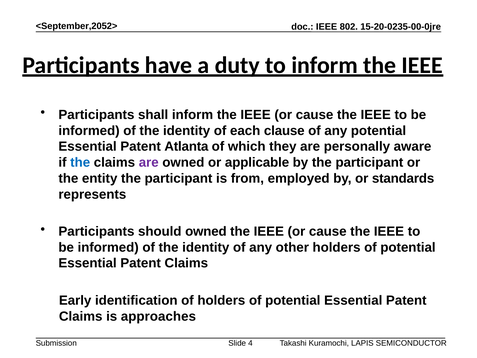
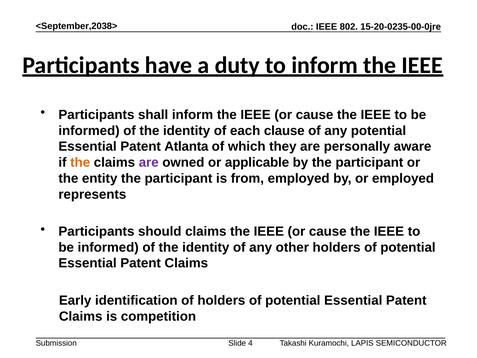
<September,2052>: <September,2052> -> <September,2038>
the at (80, 162) colour: blue -> orange
or standards: standards -> employed
should owned: owned -> claims
approaches: approaches -> competition
